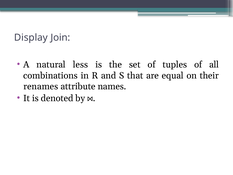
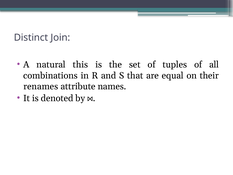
Display: Display -> Distinct
less: less -> this
